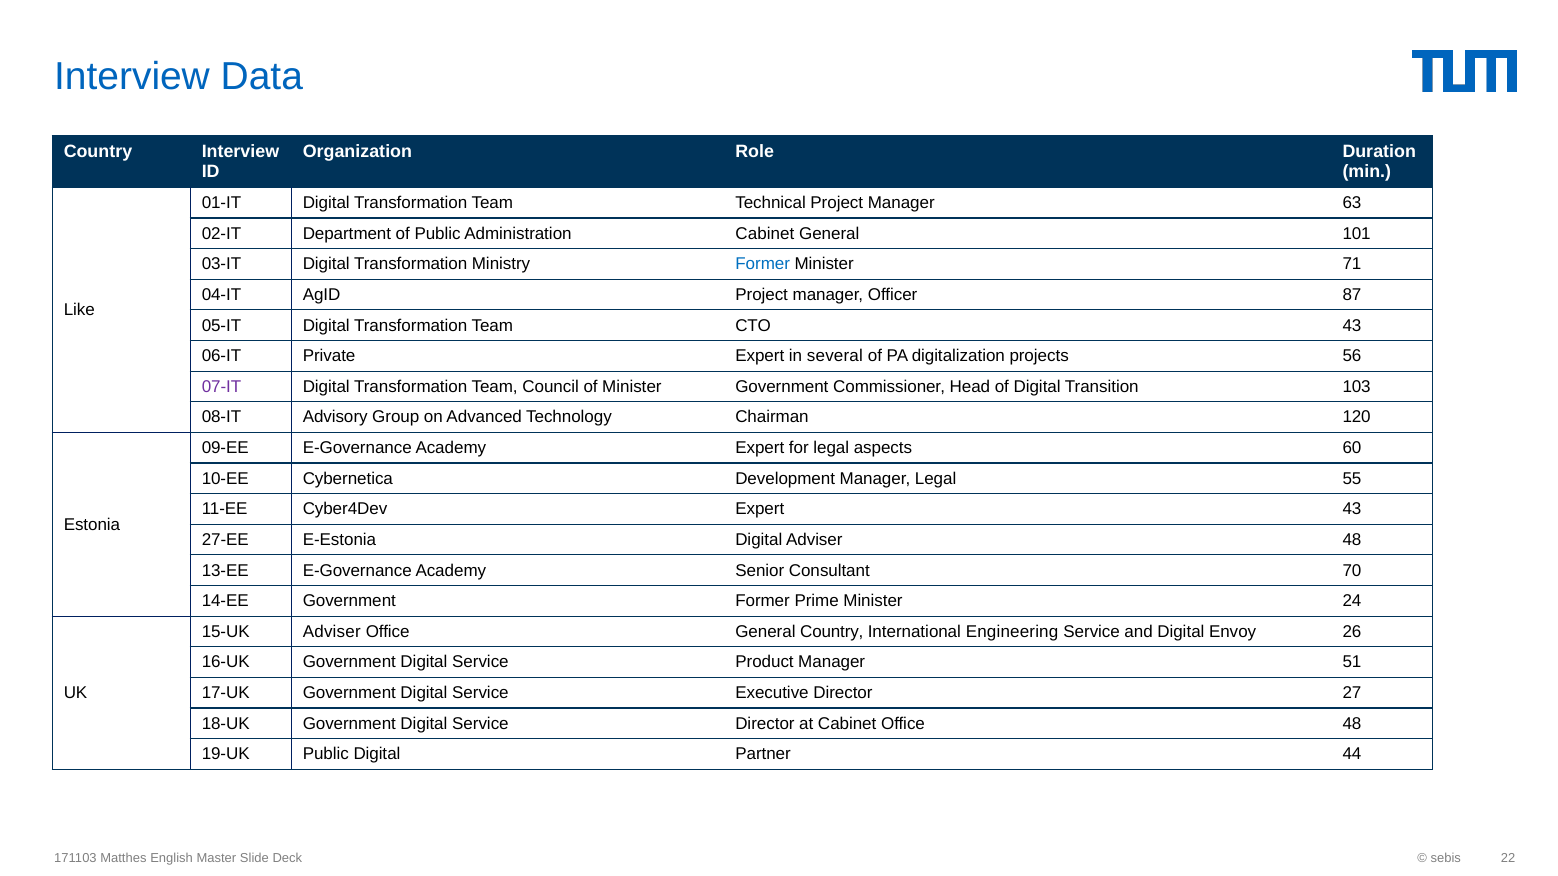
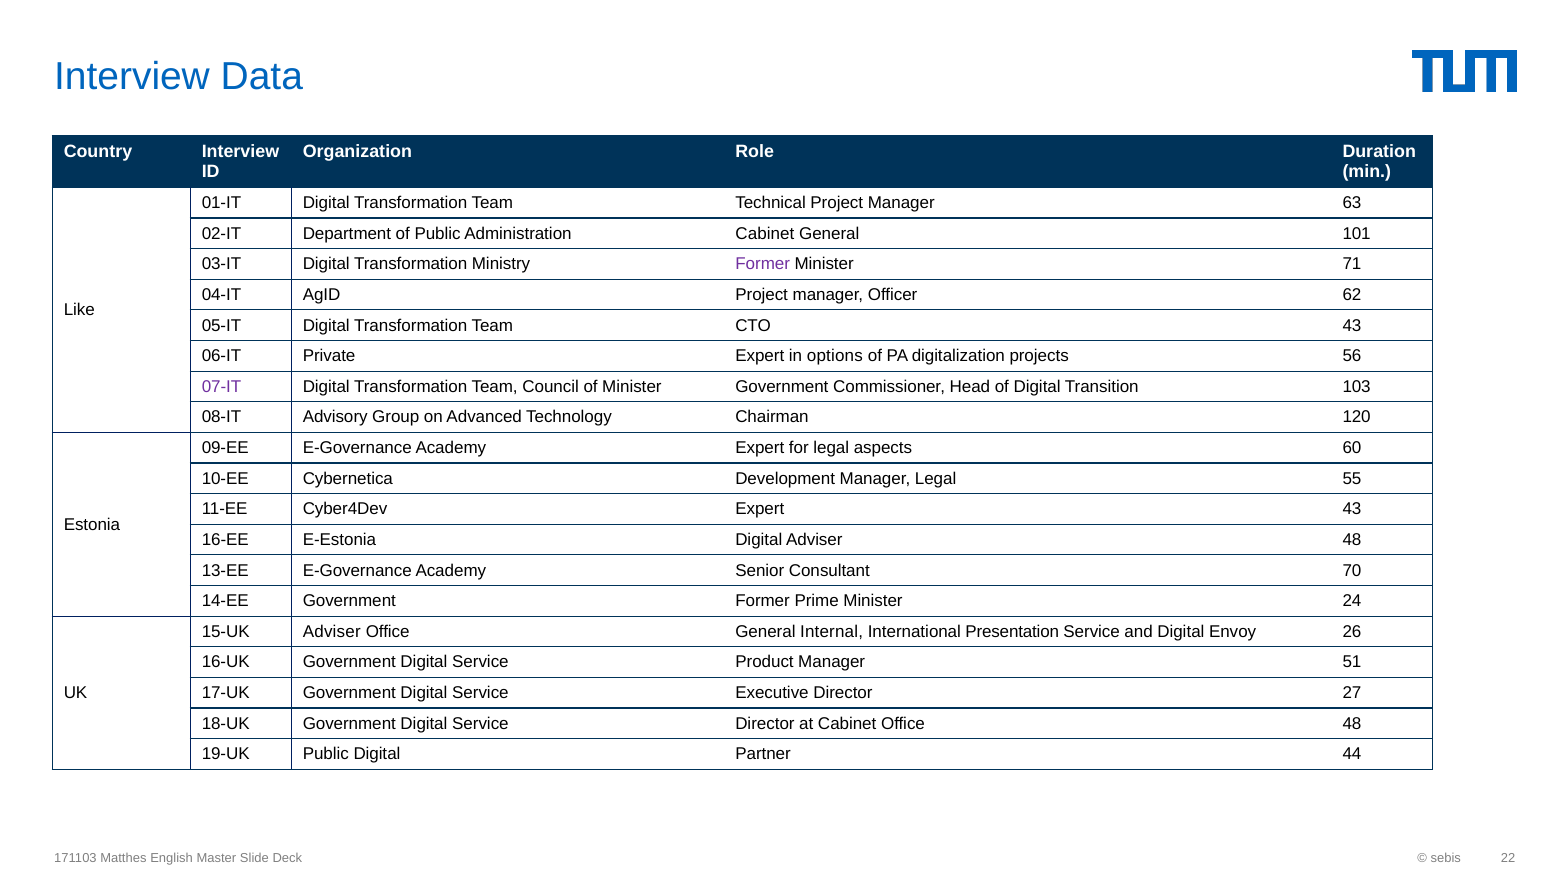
Former at (763, 264) colour: blue -> purple
87: 87 -> 62
several: several -> options
27-EE: 27-EE -> 16-EE
General Country: Country -> Internal
Engineering: Engineering -> Presentation
